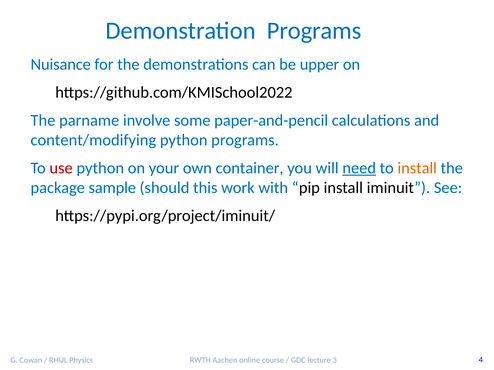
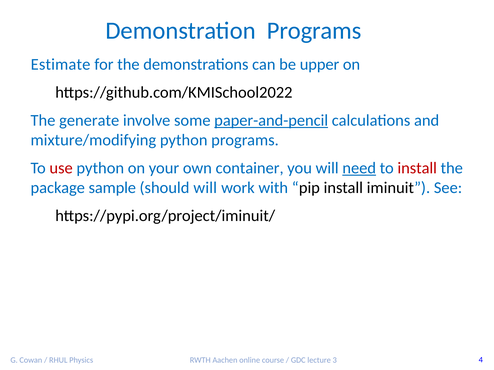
Nuisance: Nuisance -> Estimate
parname: parname -> generate
paper-and-pencil underline: none -> present
content/modifying: content/modifying -> mixture/modifying
install at (417, 168) colour: orange -> red
should this: this -> will
